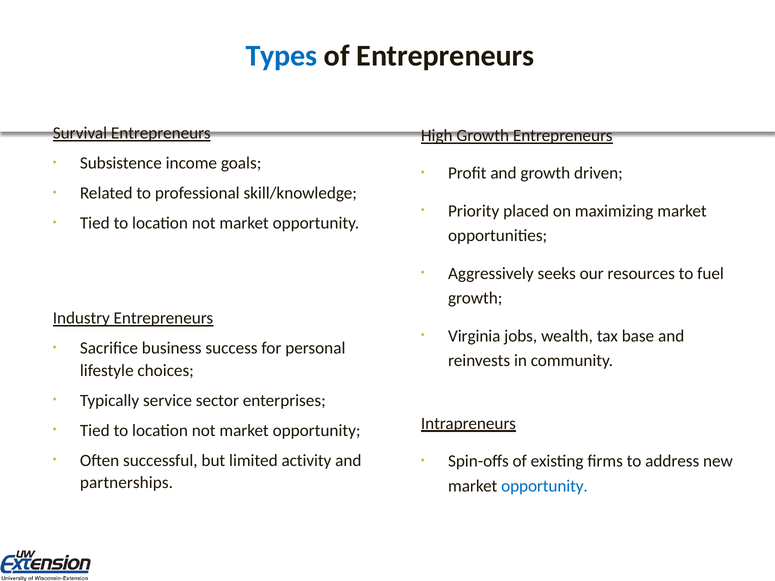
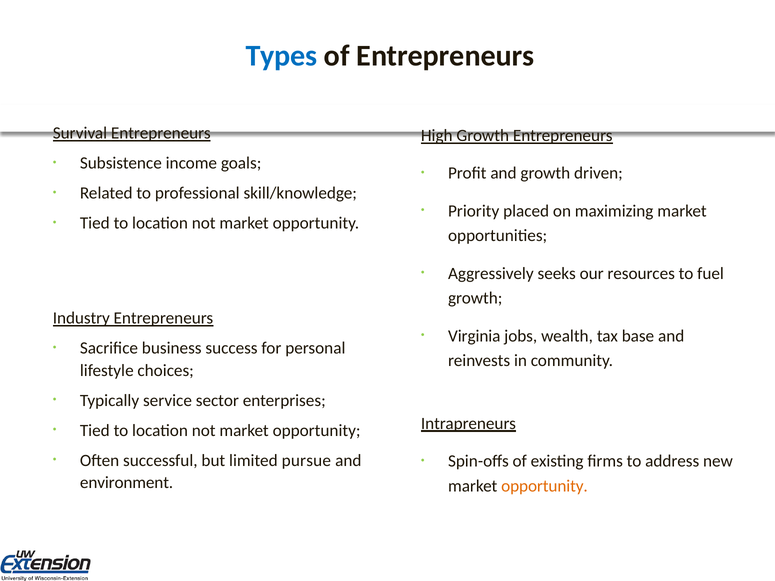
activity: activity -> pursue
partnerships: partnerships -> environment
opportunity at (545, 486) colour: blue -> orange
